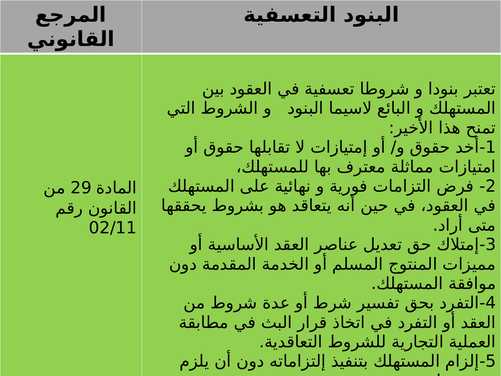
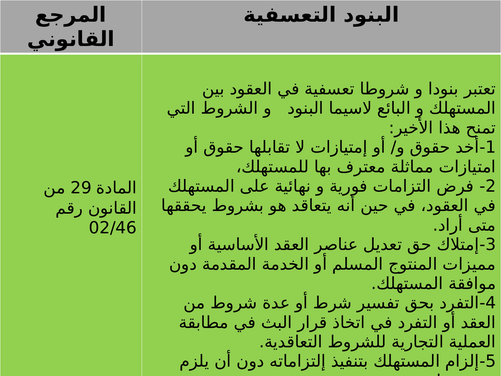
02/11: 02/11 -> 02/46
